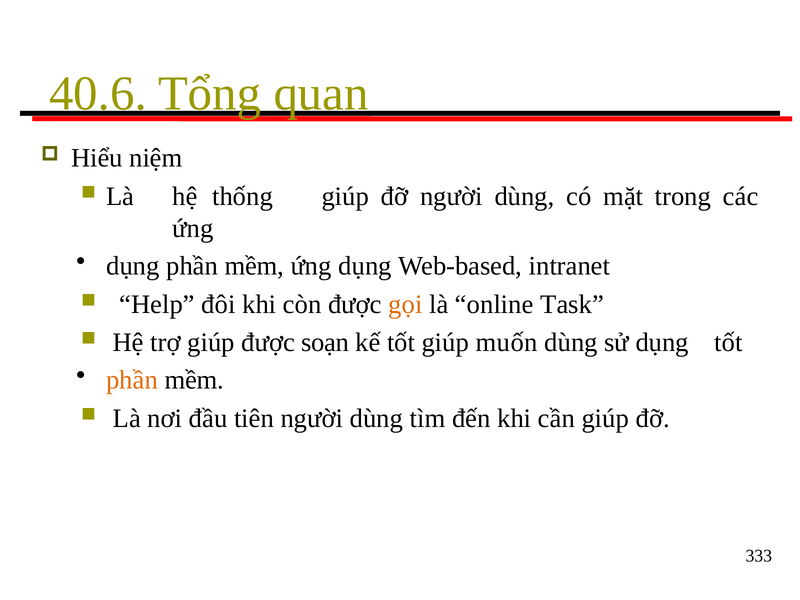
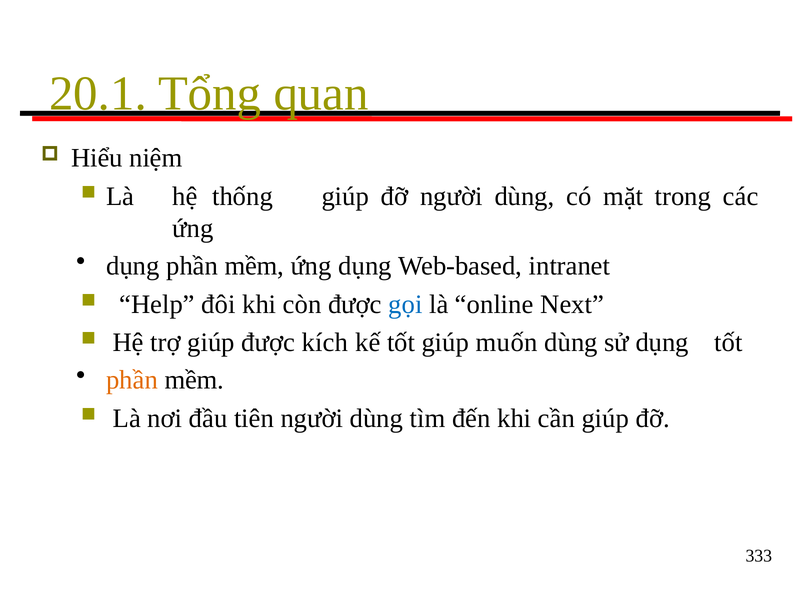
40.6: 40.6 -> 20.1
gọi colour: orange -> blue
Task: Task -> Next
soạn: soạn -> kích
